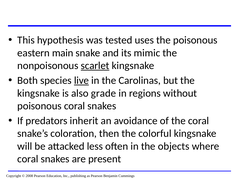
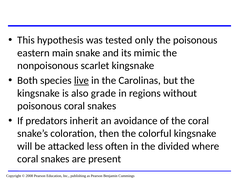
uses: uses -> only
scarlet underline: present -> none
objects: objects -> divided
